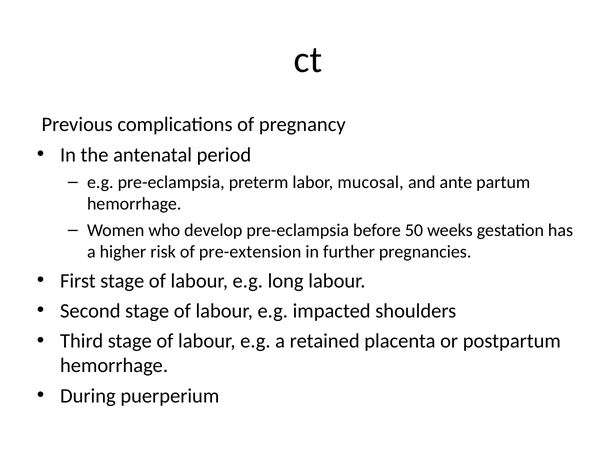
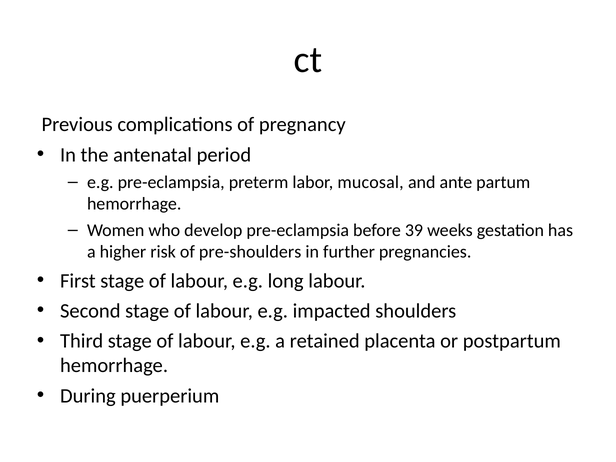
50: 50 -> 39
pre-extension: pre-extension -> pre-shoulders
